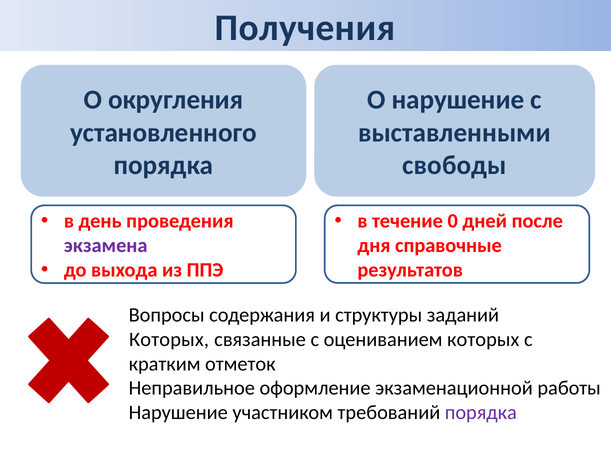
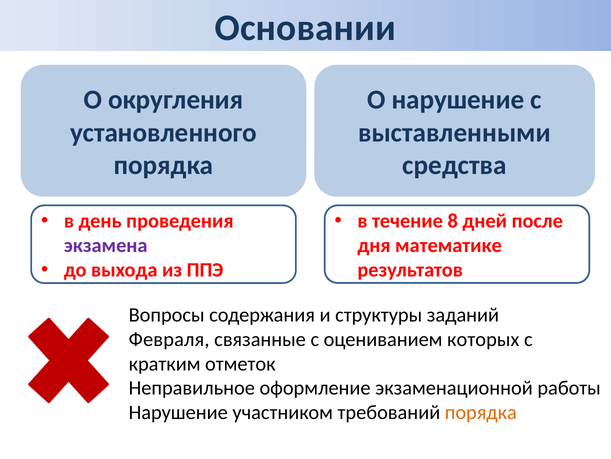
Получения: Получения -> Основании
свободы: свободы -> средства
0: 0 -> 8
справочные: справочные -> математике
Которых at (169, 339): Которых -> Февраля
порядка at (481, 412) colour: purple -> orange
